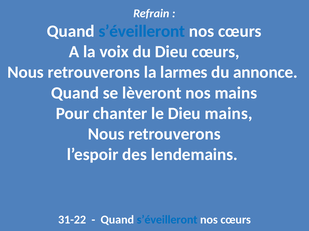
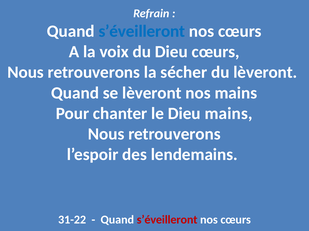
larmes: larmes -> sécher
du annonce: annonce -> lèveront
s’éveilleront at (167, 220) colour: blue -> red
